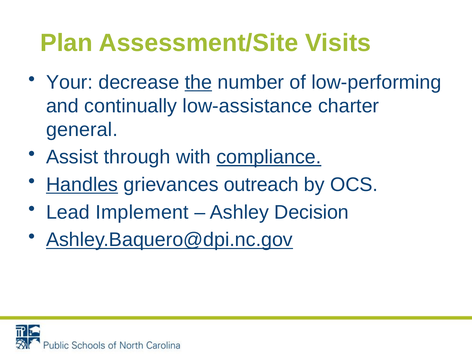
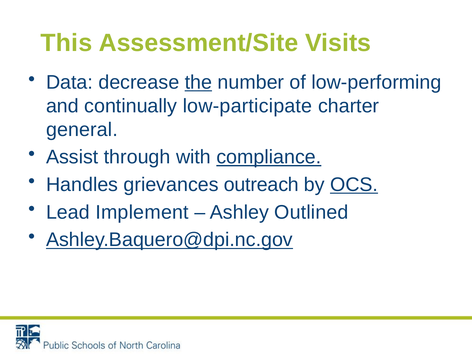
Plan: Plan -> This
Your: Your -> Data
low-assistance: low-assistance -> low-participate
Handles underline: present -> none
OCS underline: none -> present
Decision: Decision -> Outlined
